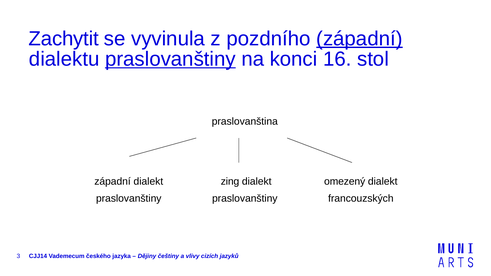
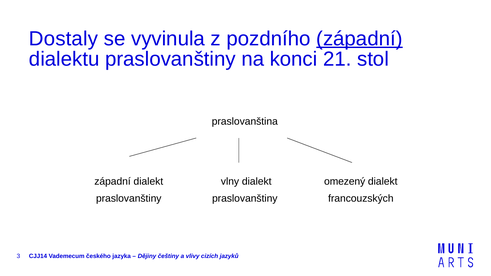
Zachytit: Zachytit -> Dostaly
praslovanštiny at (170, 59) underline: present -> none
16: 16 -> 21
zing: zing -> vlny
